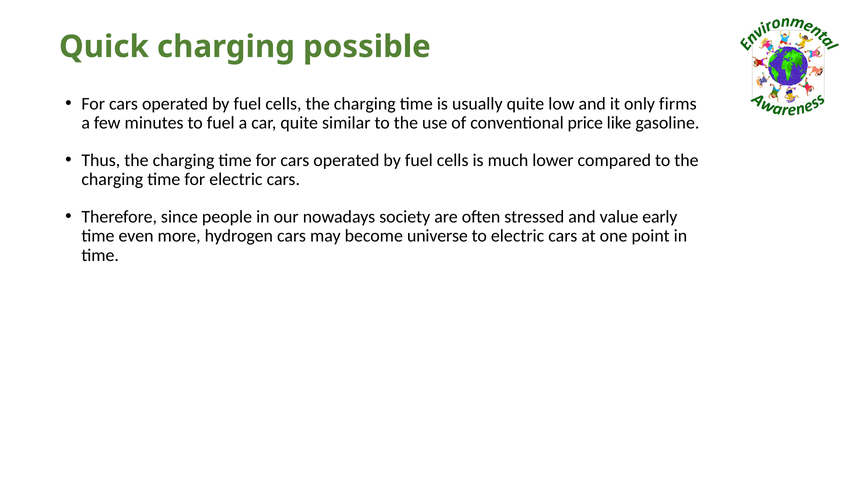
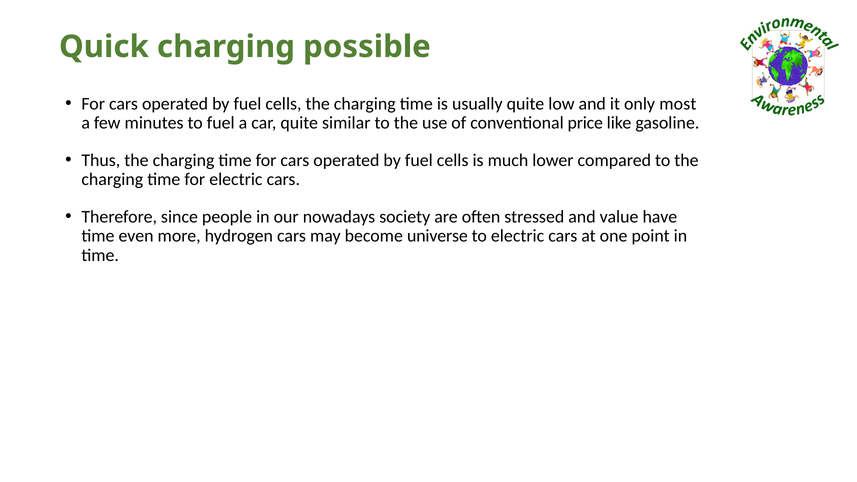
firms: firms -> most
early: early -> have
